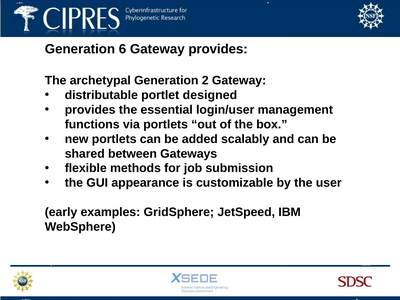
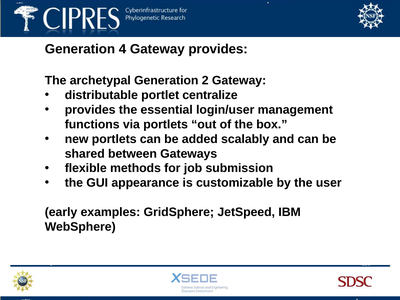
6: 6 -> 4
designed: designed -> centralize
